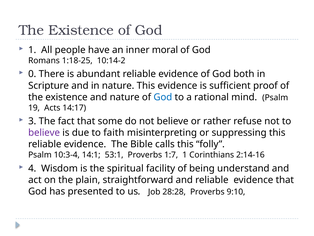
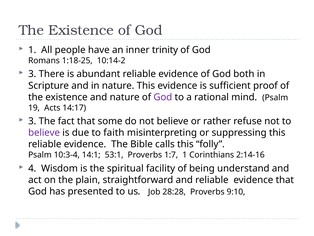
moral: moral -> trinity
0 at (32, 74): 0 -> 3
God at (163, 97) colour: blue -> purple
